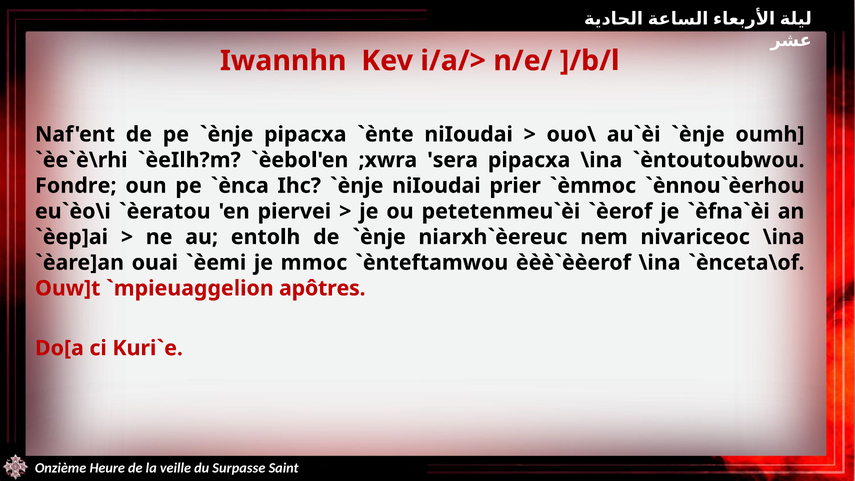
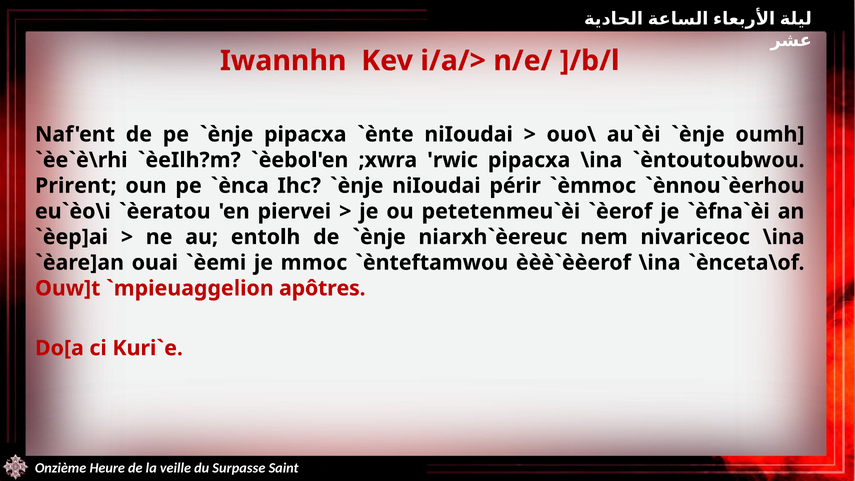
sera: sera -> rwic
Fondre: Fondre -> Prirent
prier: prier -> périr
